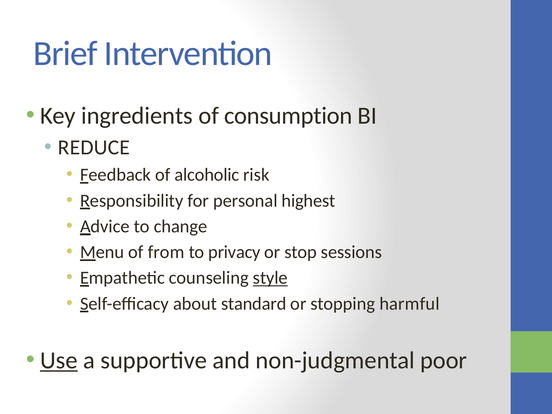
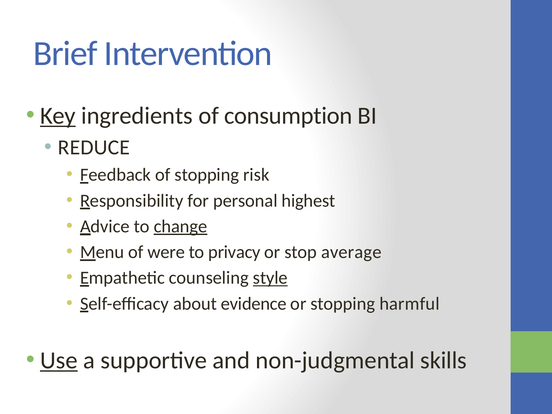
Key underline: none -> present
of alcoholic: alcoholic -> stopping
change underline: none -> present
from: from -> were
sessions: sessions -> average
standard: standard -> evidence
poor: poor -> skills
